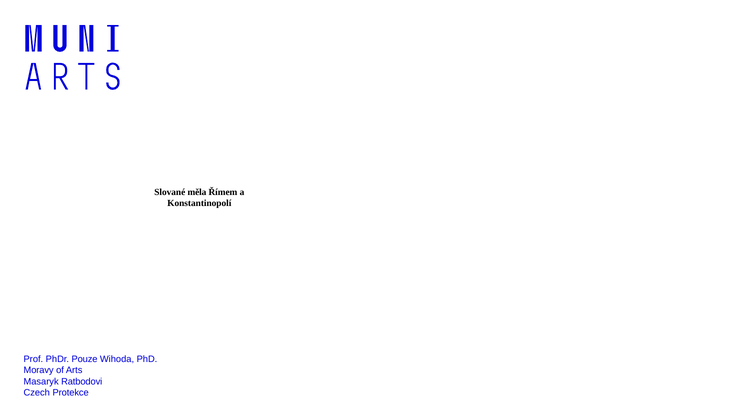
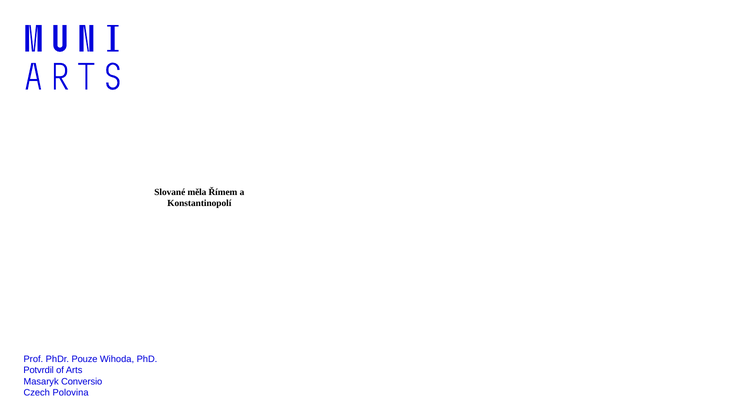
Moravy: Moravy -> Potvrdil
Ratbodovi: Ratbodovi -> Conversio
Protekce: Protekce -> Polovina
